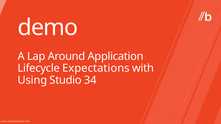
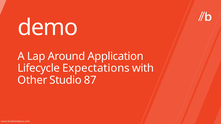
Using: Using -> Other
34: 34 -> 87
